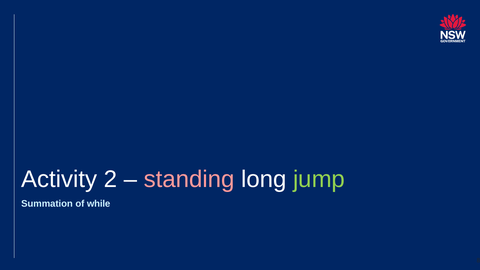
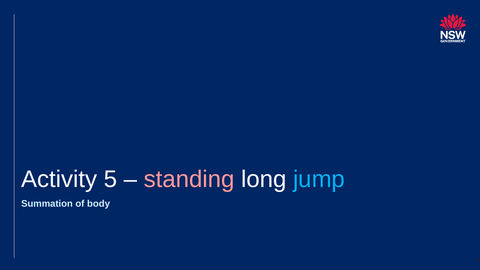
2: 2 -> 5
jump colour: light green -> light blue
while: while -> body
